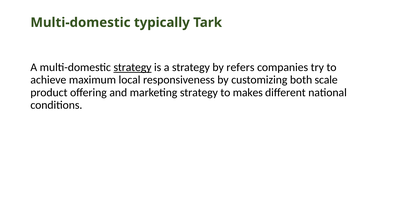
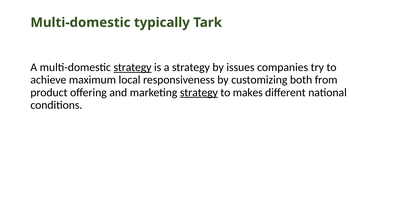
refers: refers -> issues
scale: scale -> from
strategy at (199, 93) underline: none -> present
